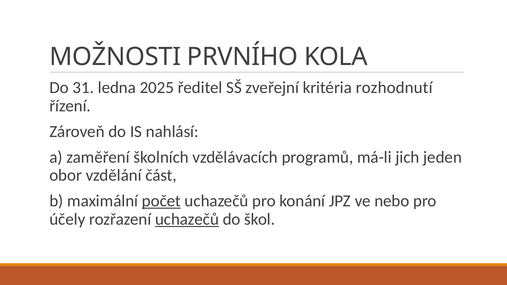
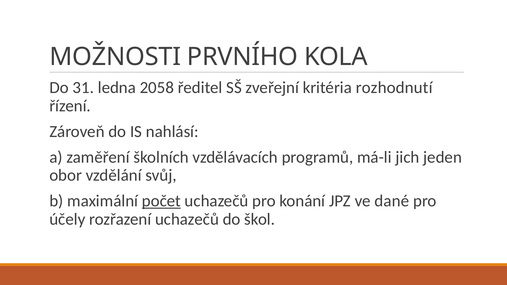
2025: 2025 -> 2058
část: část -> svůj
nebo: nebo -> dané
uchazečů at (187, 219) underline: present -> none
